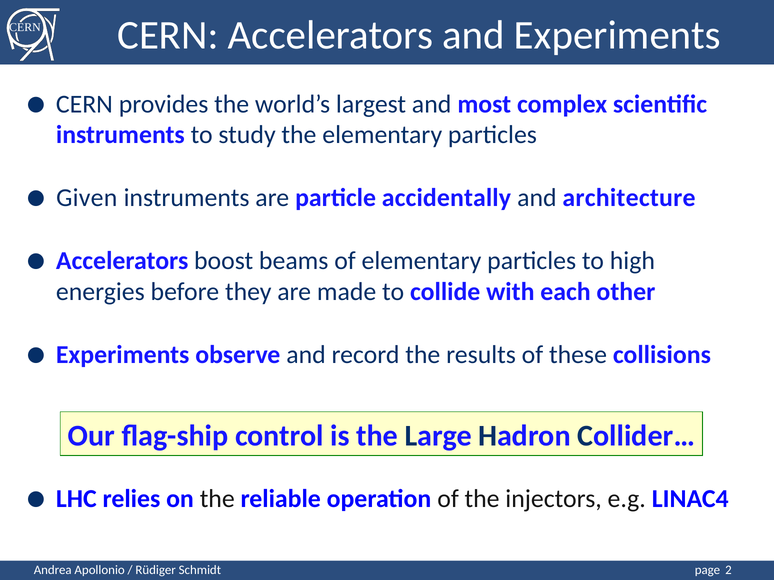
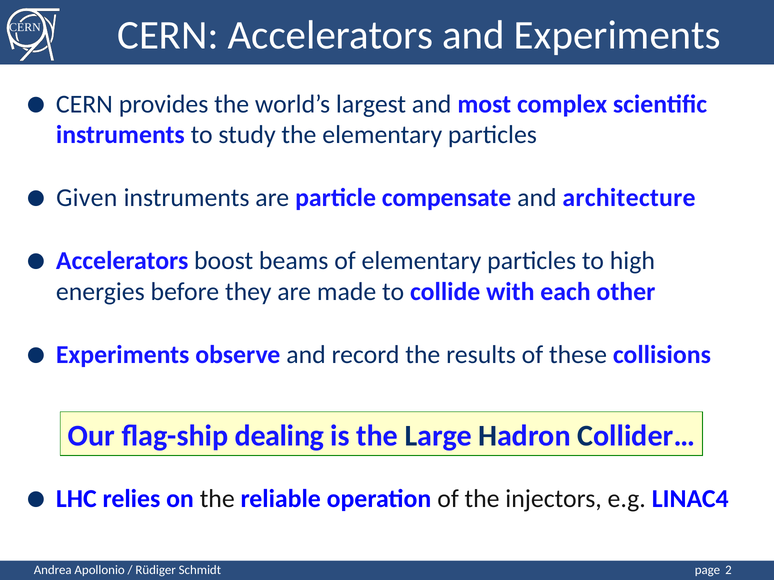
accidentally: accidentally -> compensate
control: control -> dealing
